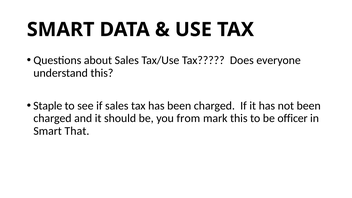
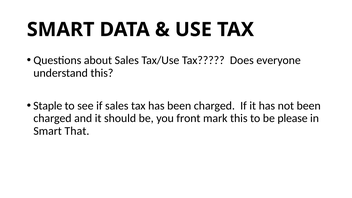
from: from -> front
officer: officer -> please
